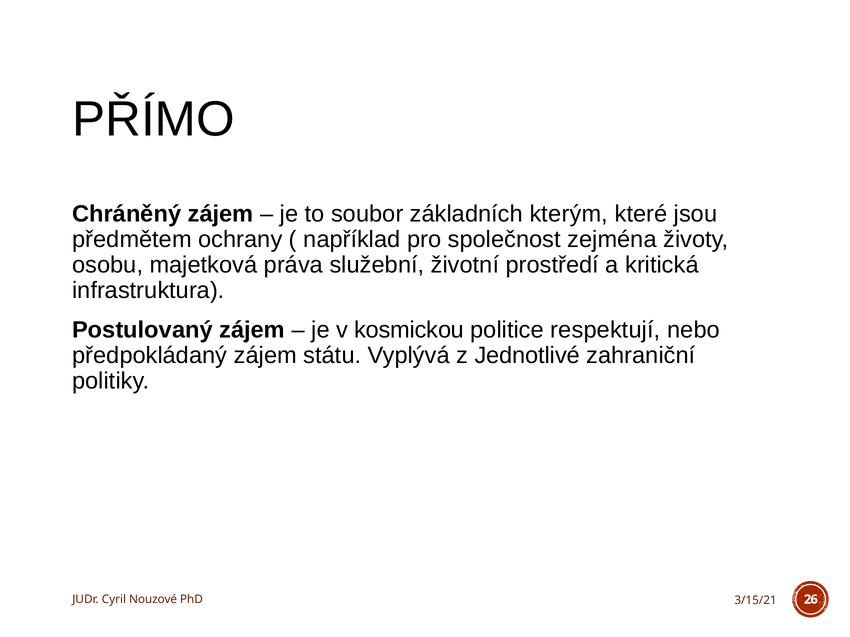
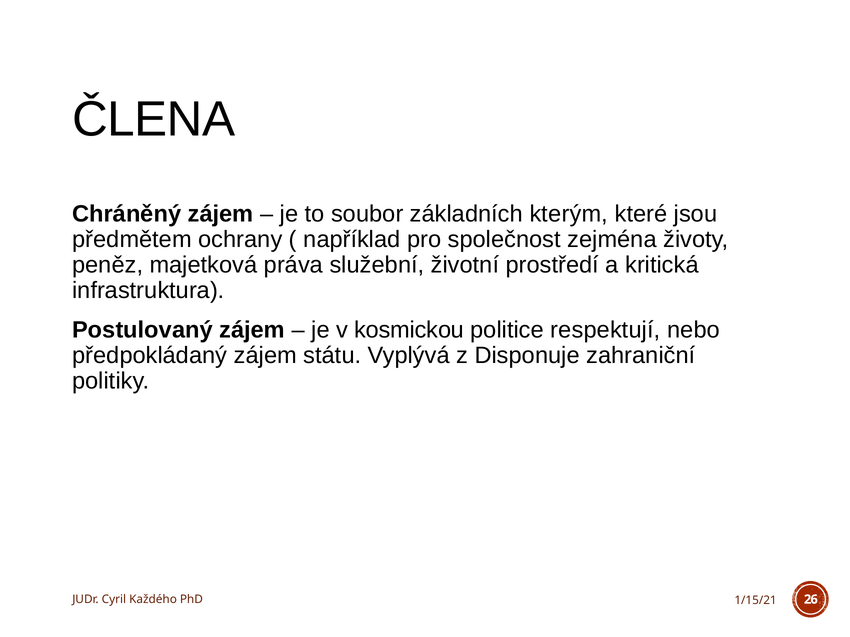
PŘÍMO: PŘÍMO -> ČLENA
osobu: osobu -> peněz
Jednotlivé: Jednotlivé -> Disponuje
Nouzové: Nouzové -> Každého
3/15/21: 3/15/21 -> 1/15/21
